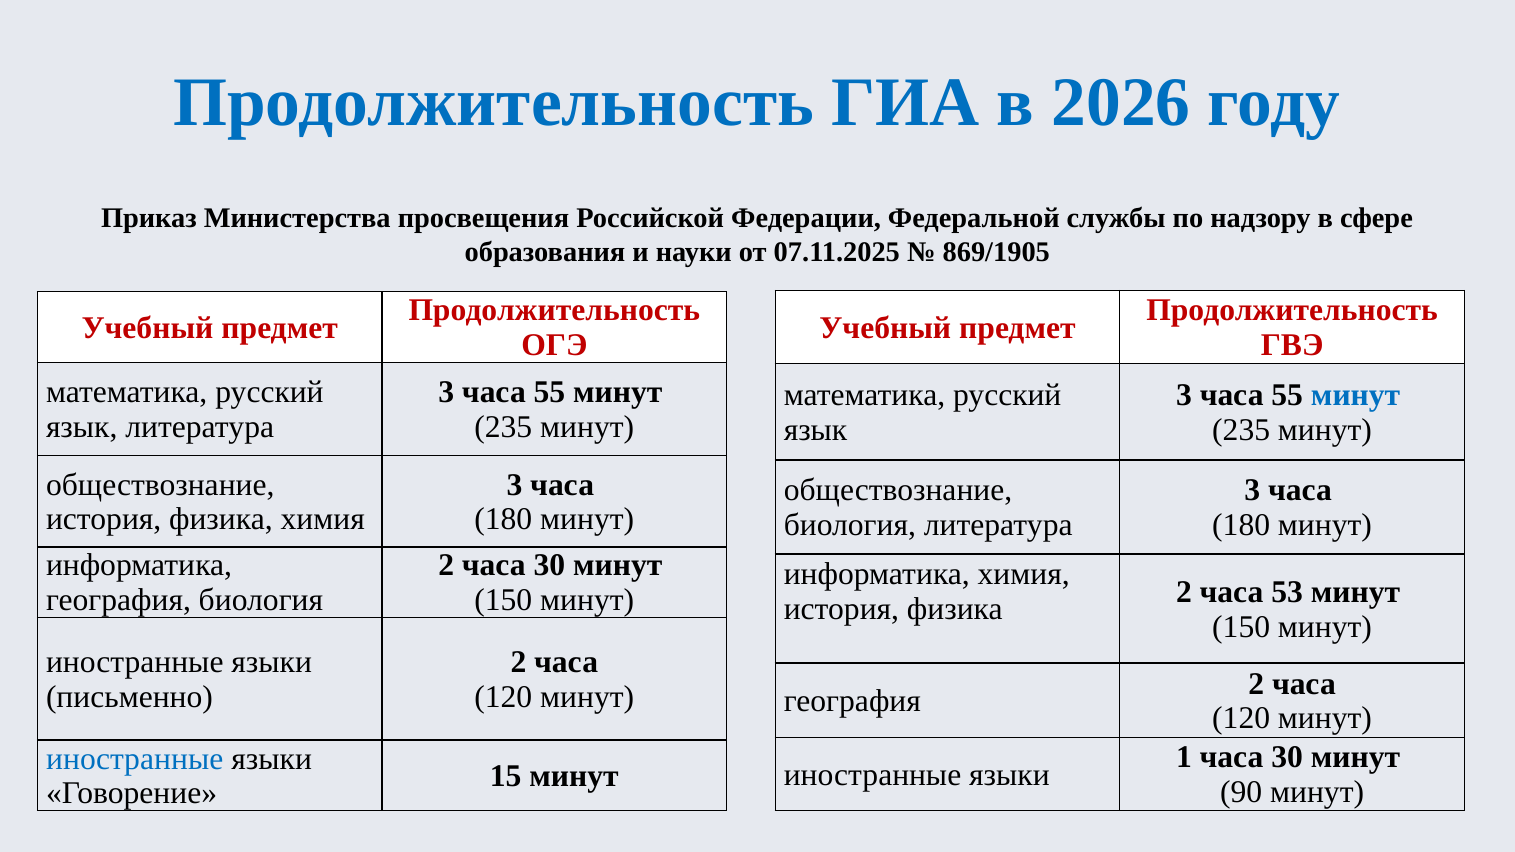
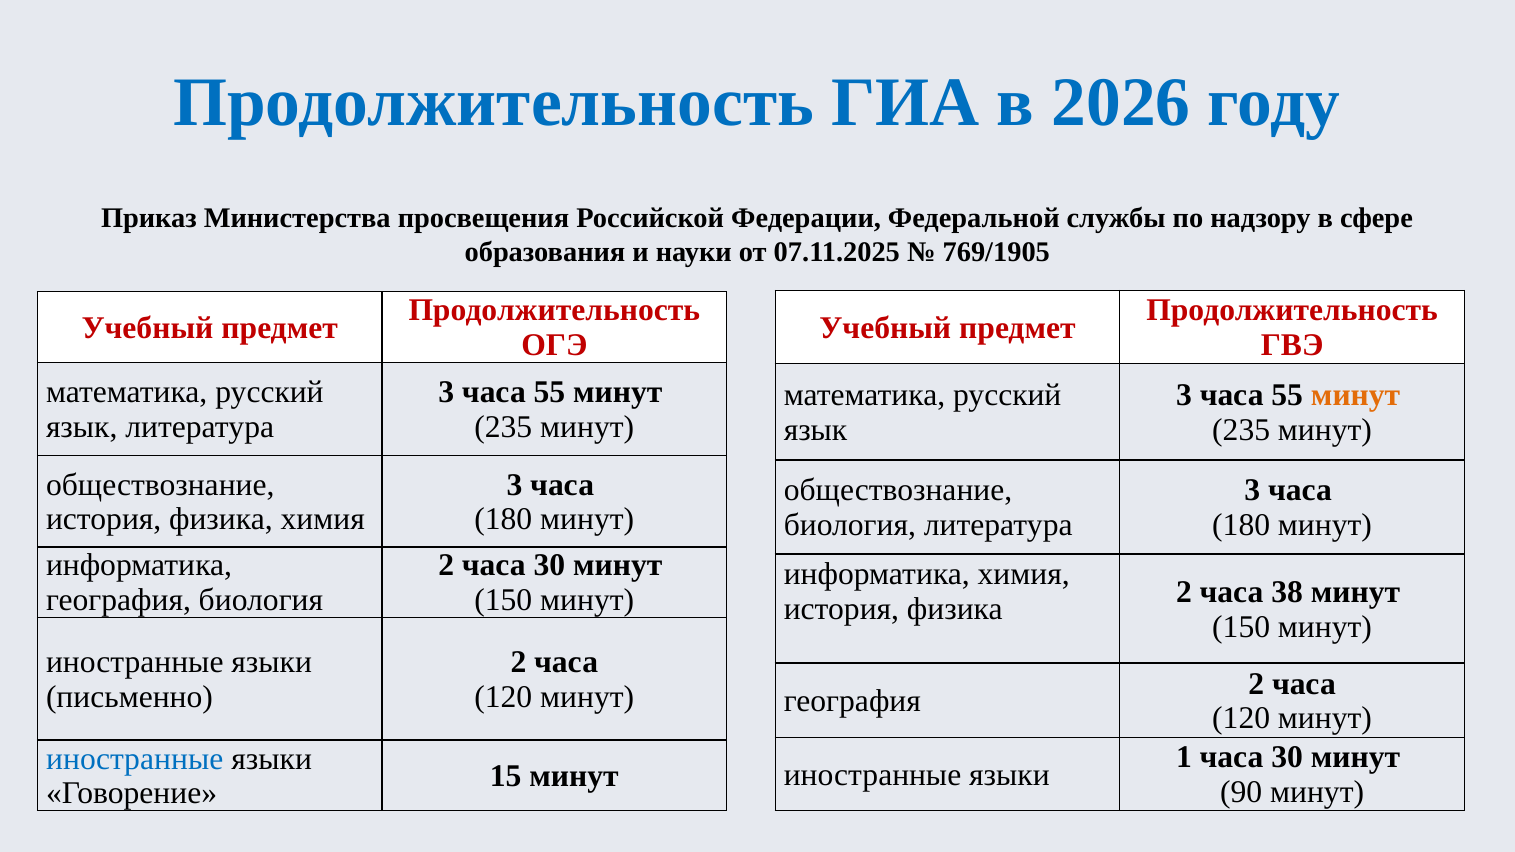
869/1905: 869/1905 -> 769/1905
минут at (1356, 395) colour: blue -> orange
53: 53 -> 38
